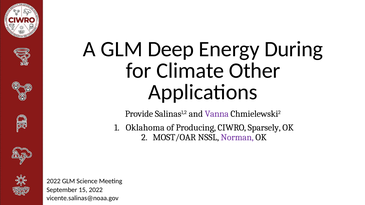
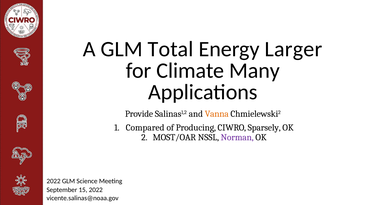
Deep: Deep -> Total
During: During -> Larger
Other: Other -> Many
Vanna colour: purple -> orange
Oklahoma: Oklahoma -> Compared
